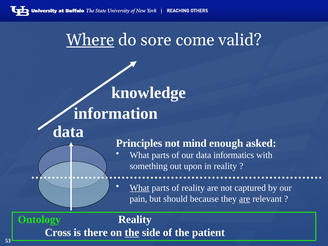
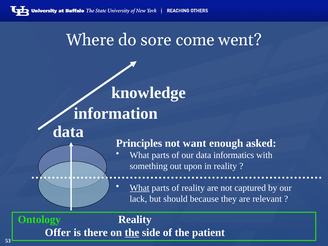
Where underline: present -> none
valid: valid -> went
mind: mind -> want
pain: pain -> lack
are at (245, 199) underline: present -> none
Cross: Cross -> Offer
